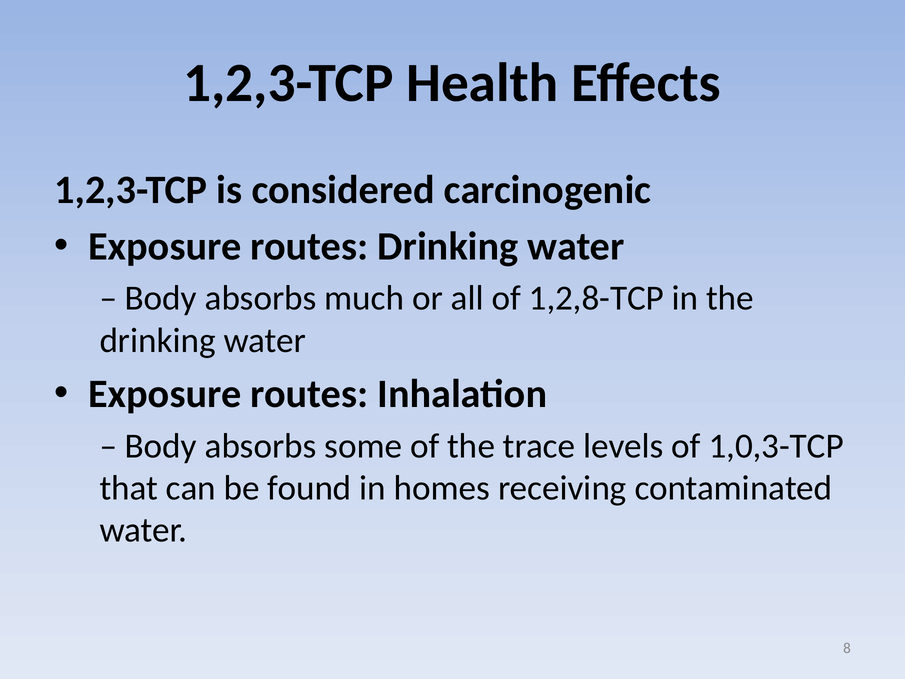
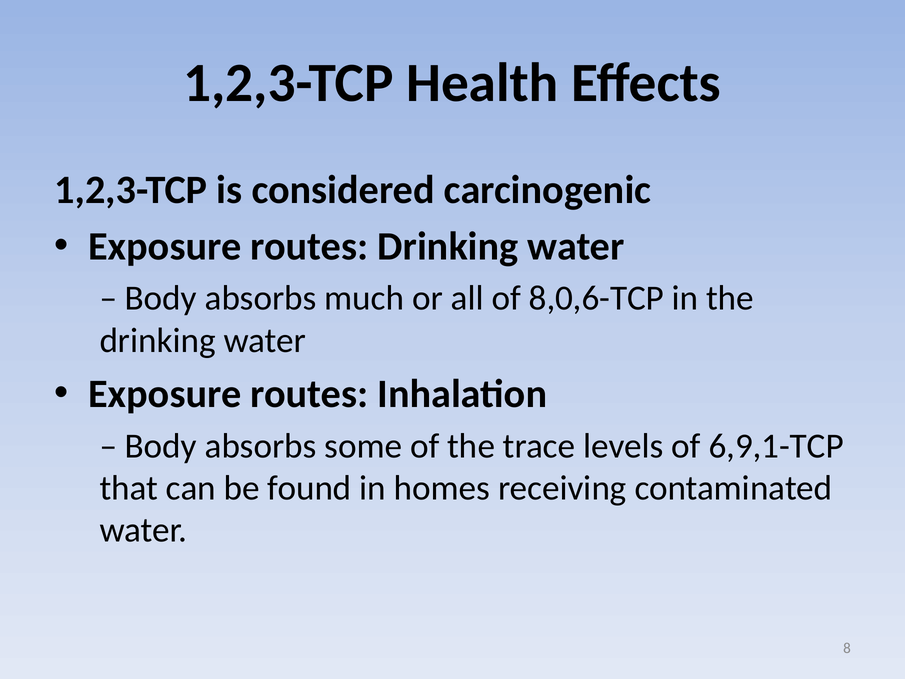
1,2,8-TCP: 1,2,8-TCP -> 8,0,6-TCP
1,0,3-TCP: 1,0,3-TCP -> 6,9,1-TCP
